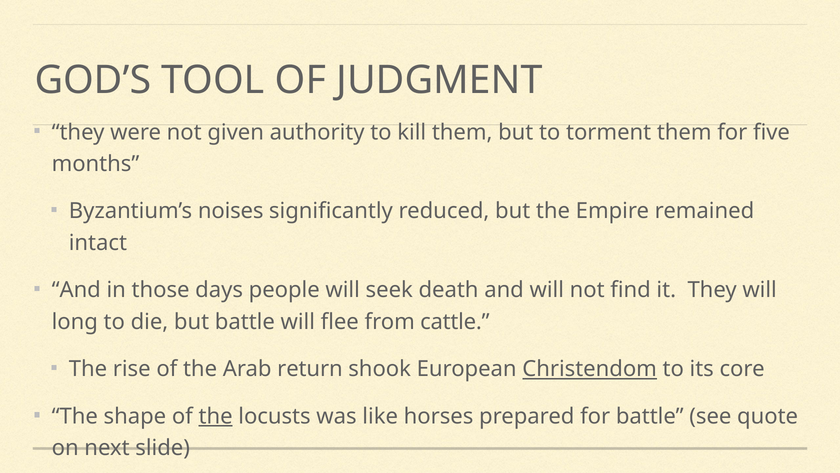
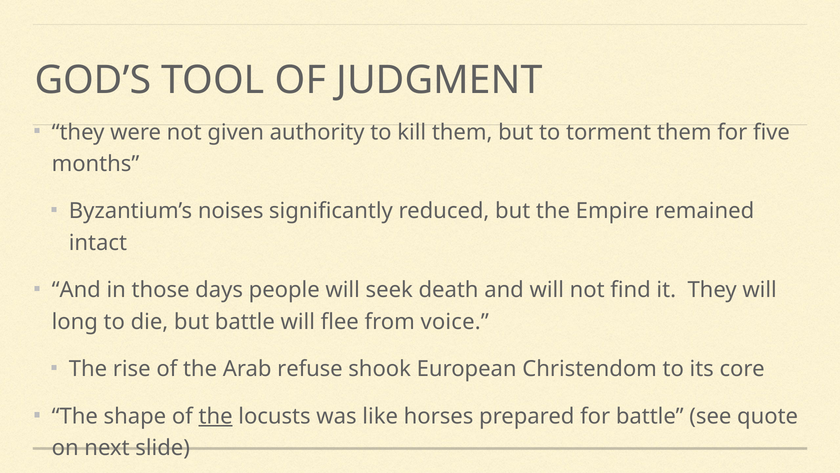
cattle: cattle -> voice
return: return -> refuse
Christendom underline: present -> none
